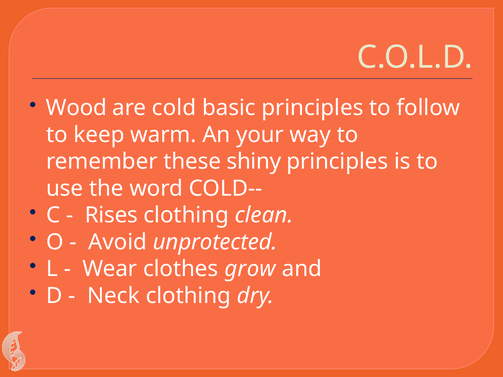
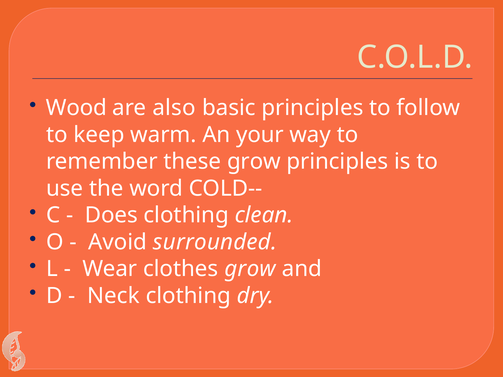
cold: cold -> also
these shiny: shiny -> grow
Rises: Rises -> Does
unprotected: unprotected -> surrounded
